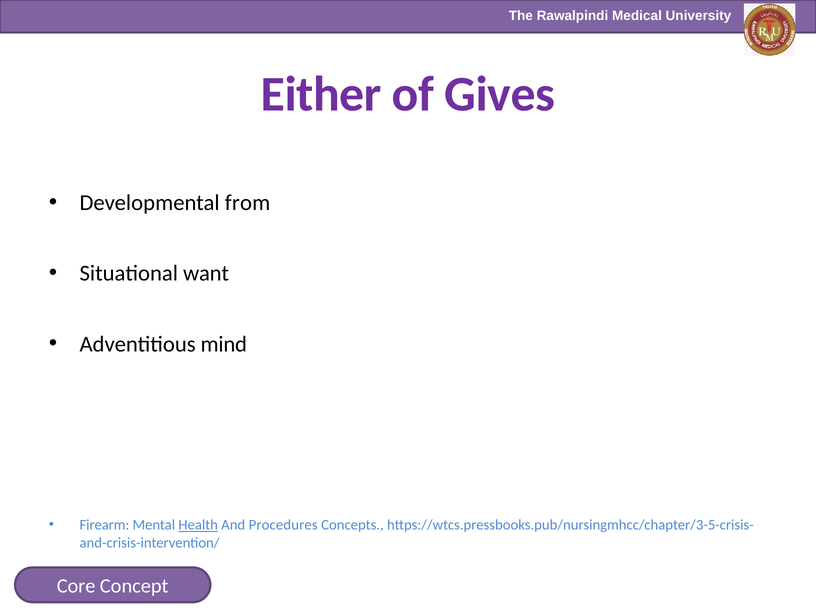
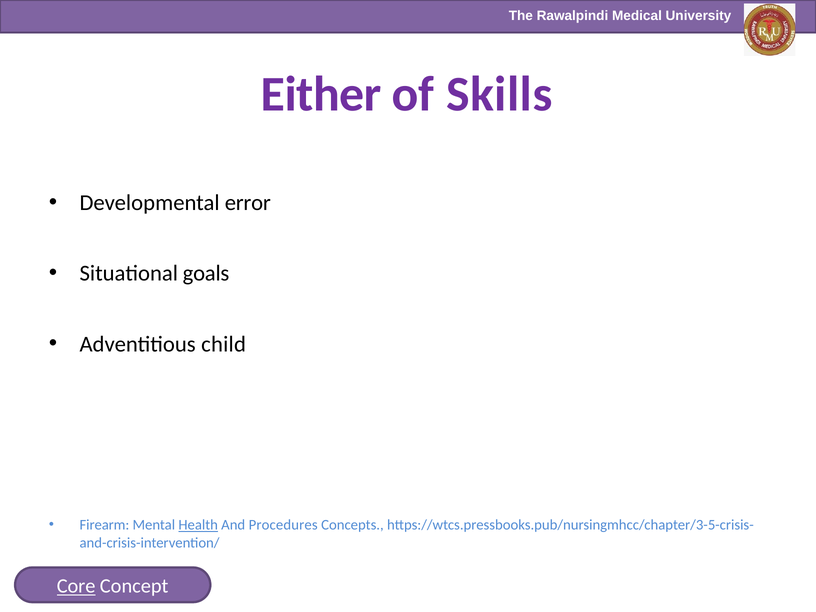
Gives: Gives -> Skills
from: from -> error
want: want -> goals
mind: mind -> child
Core underline: none -> present
